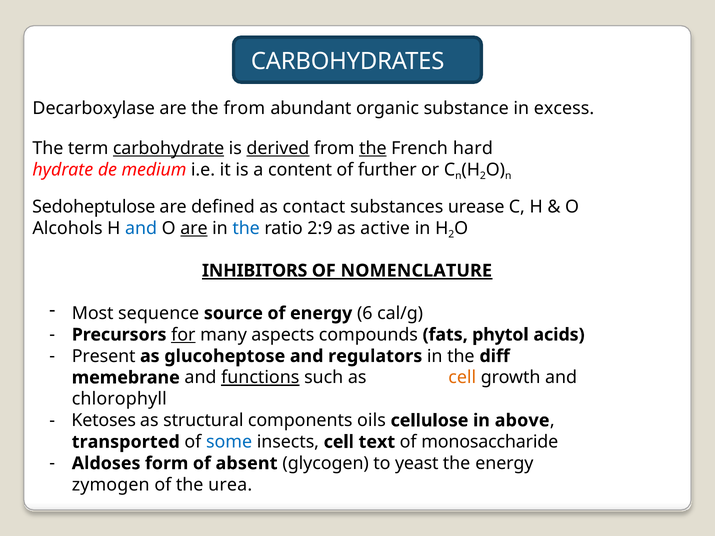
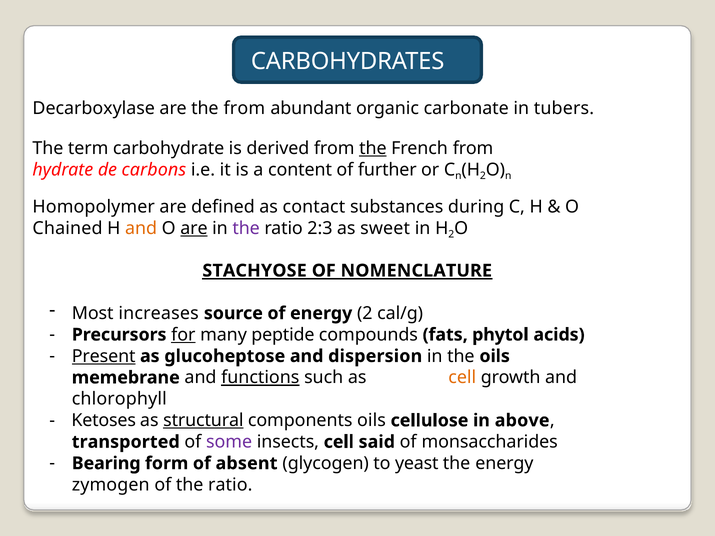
substance: substance -> carbonate
excess: excess -> tubers
carbohydrate underline: present -> none
derived underline: present -> none
French hard: hard -> from
medium: medium -> carbons
Sedoheptulose: Sedoheptulose -> Homopolymer
urease: urease -> during
Alcohols: Alcohols -> Chained
and at (141, 228) colour: blue -> orange
the at (246, 228) colour: blue -> purple
2:9: 2:9 -> 2:3
active: active -> sweet
INHIBITORS: INHIBITORS -> STACHYOSE
sequence: sequence -> increases
energy 6: 6 -> 2
aspects: aspects -> peptide
Present underline: none -> present
regulators: regulators -> dispersion
the diff: diff -> oils
structural underline: none -> present
some colour: blue -> purple
text: text -> said
monosaccharide: monosaccharide -> monsaccharides
Aldoses: Aldoses -> Bearing
of the urea: urea -> ratio
